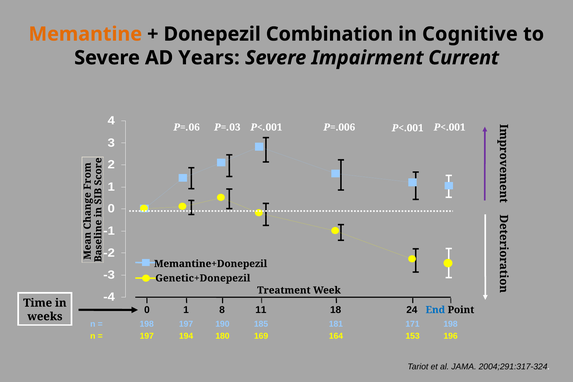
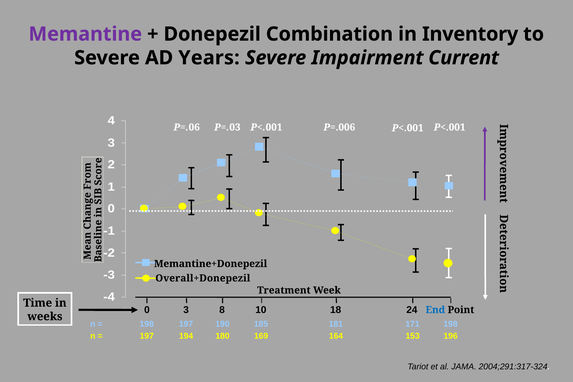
Memantine colour: orange -> purple
Cognitive: Cognitive -> Inventory
Genetic+Donepezil: Genetic+Donepezil -> Overall+Donepezil
1 at (186, 310): 1 -> 3
11: 11 -> 10
